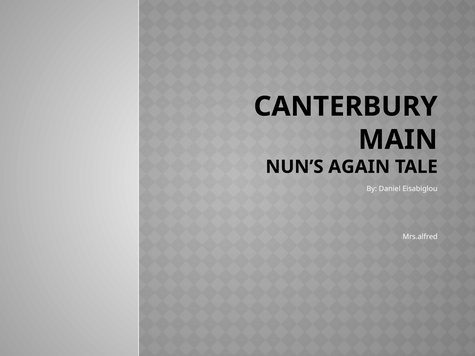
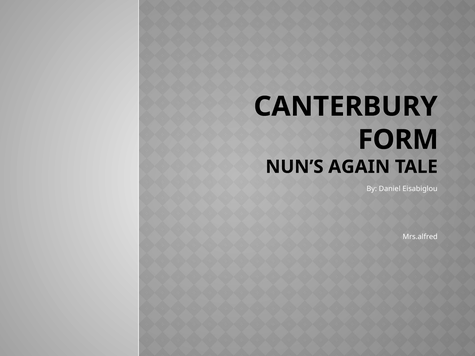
MAIN: MAIN -> FORM
